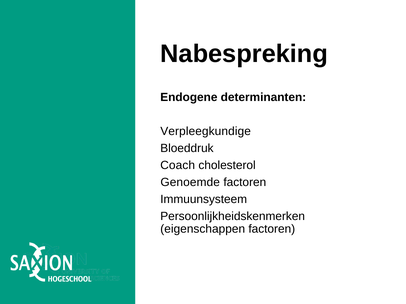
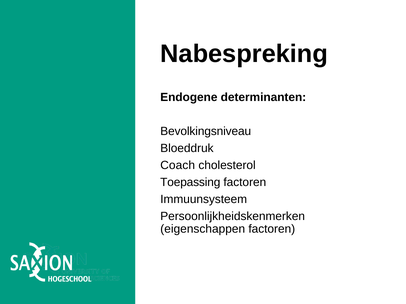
Verpleegkundige: Verpleegkundige -> Bevolkingsniveau
Genoemde: Genoemde -> Toepassing
